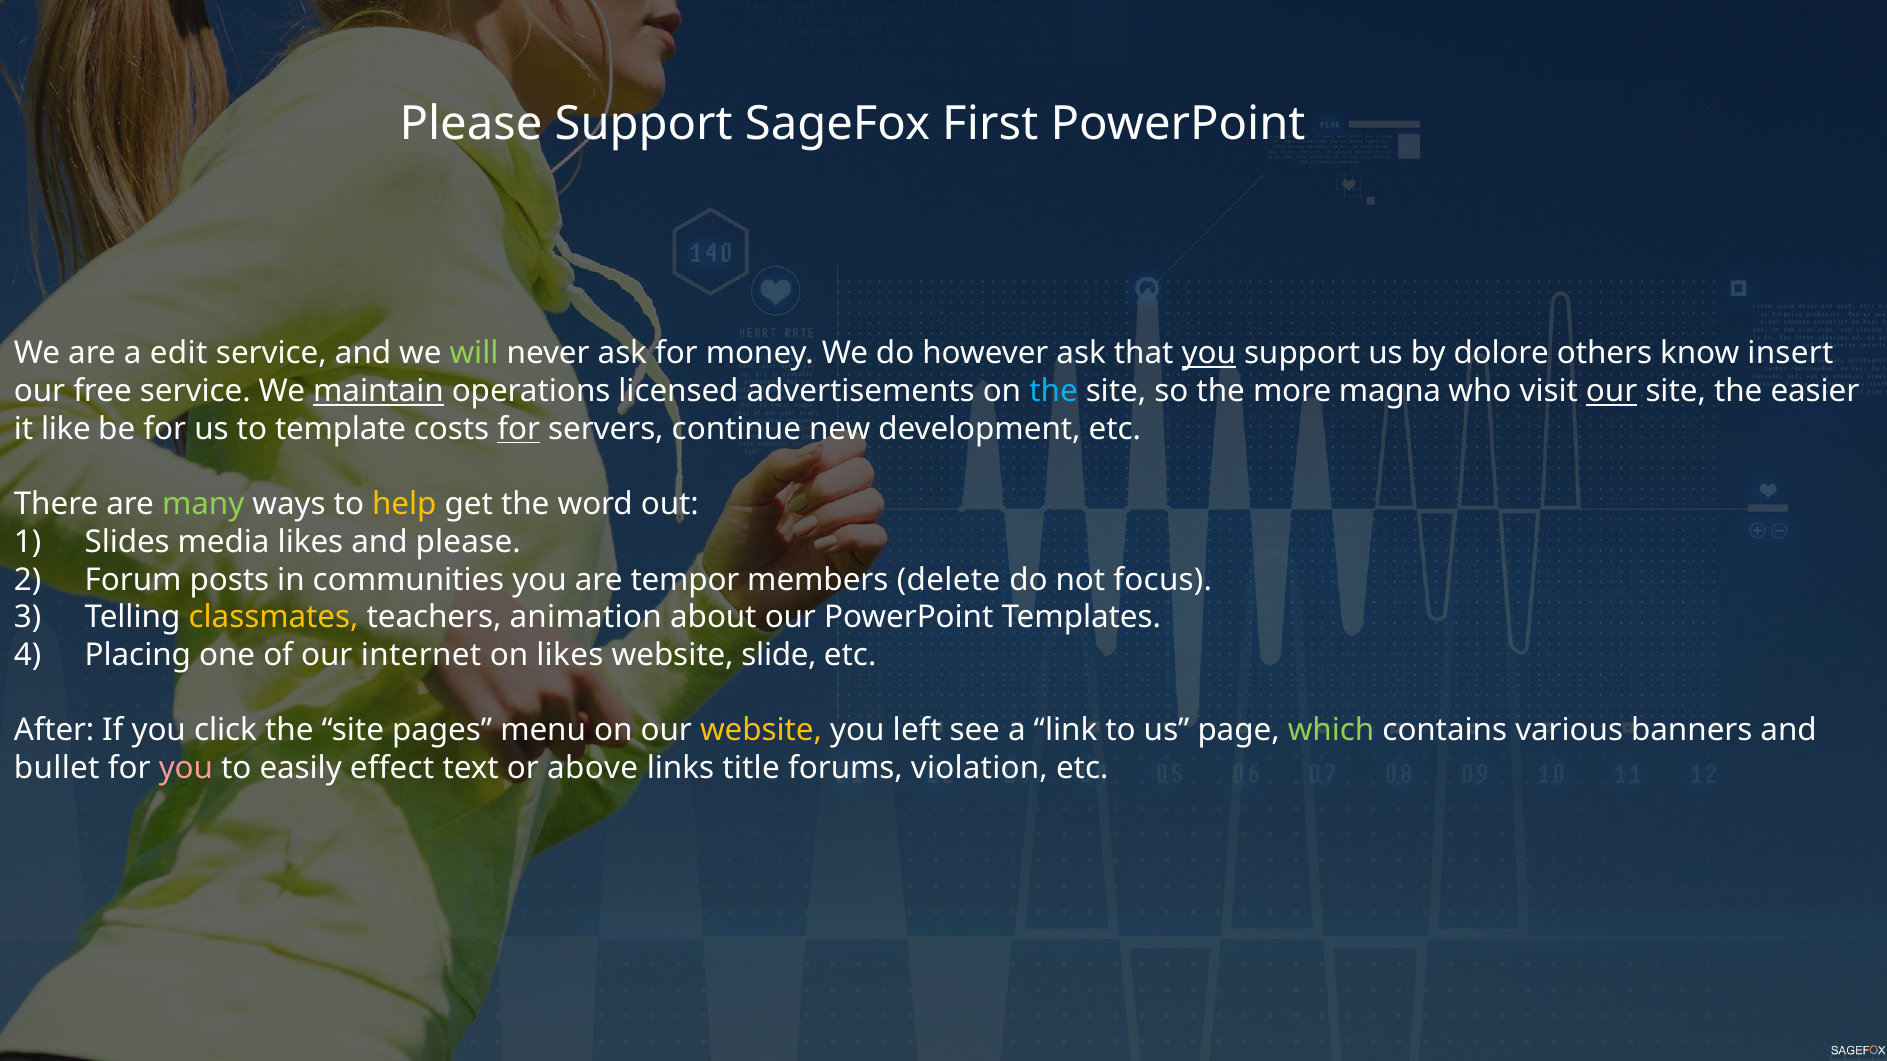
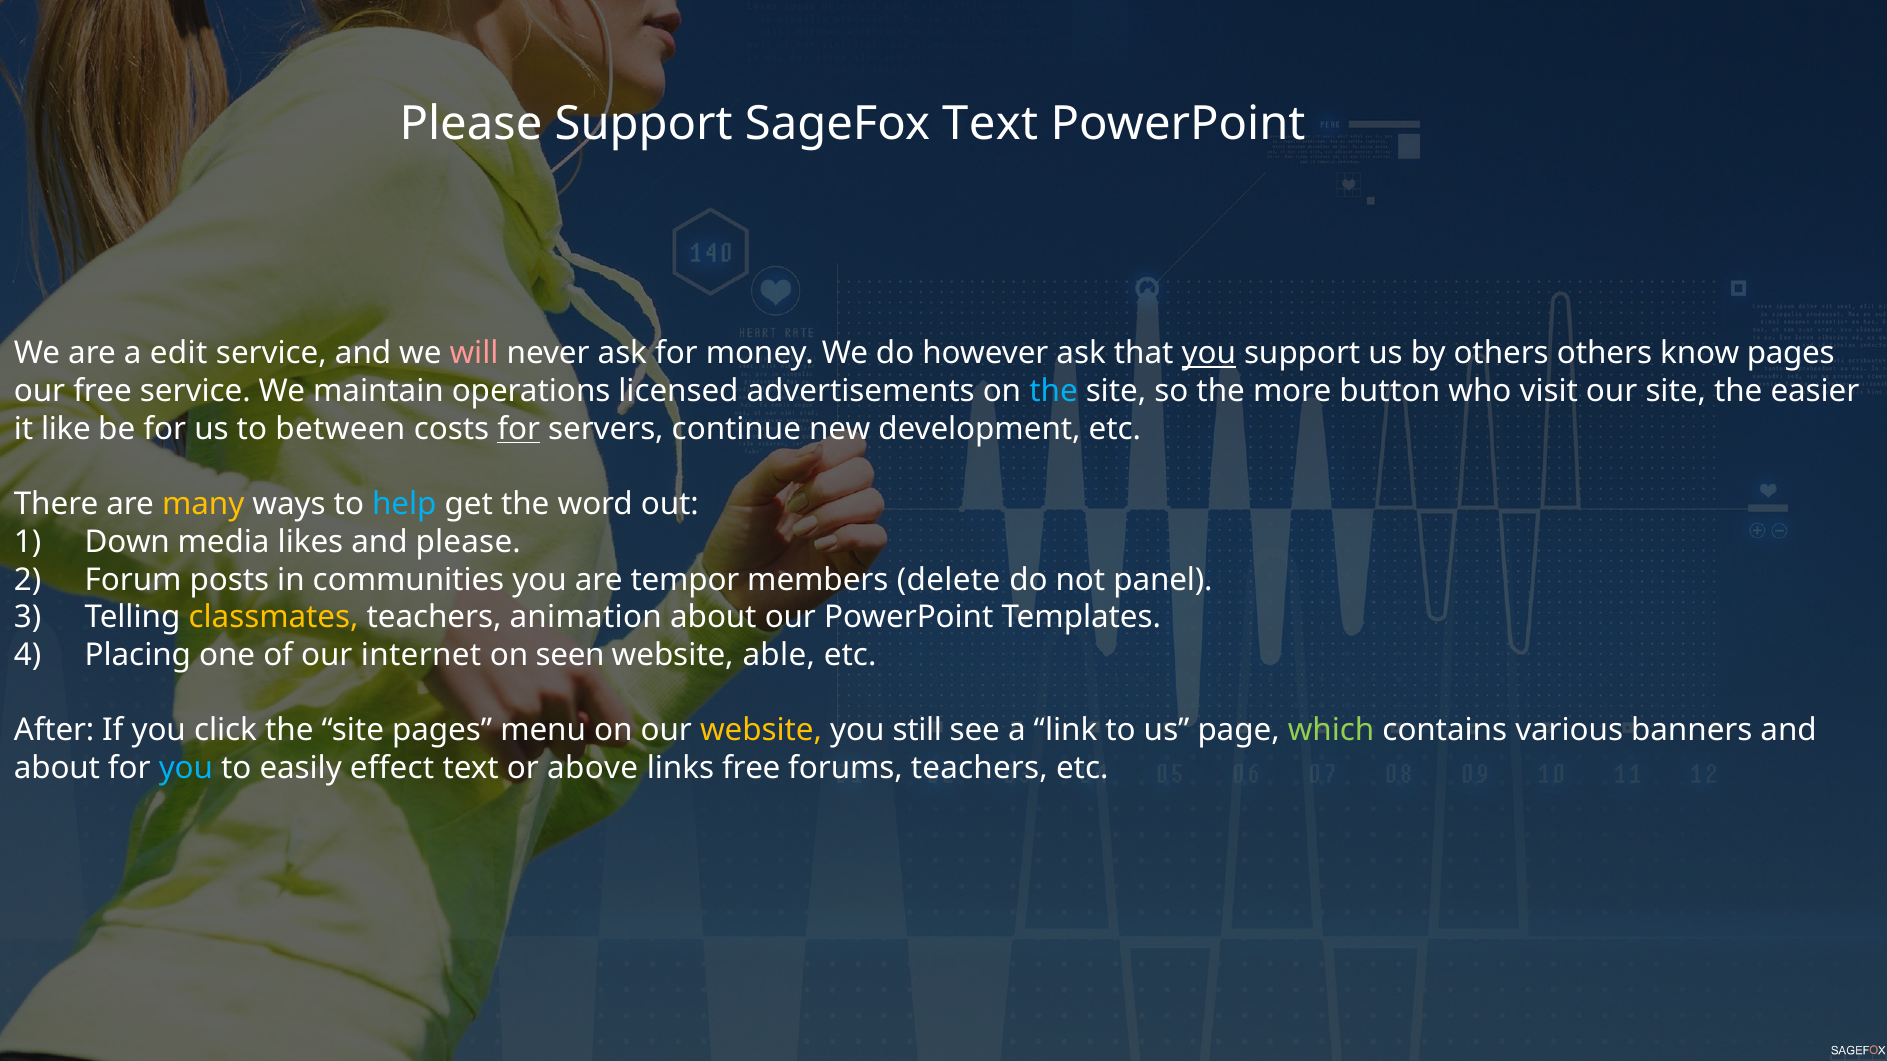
SageFox First: First -> Text
will colour: light green -> pink
by dolore: dolore -> others
know insert: insert -> pages
maintain underline: present -> none
magna: magna -> button
our at (1612, 391) underline: present -> none
template: template -> between
many colour: light green -> yellow
help colour: yellow -> light blue
Slides: Slides -> Down
focus: focus -> panel
on likes: likes -> seen
slide: slide -> able
left: left -> still
bullet at (57, 769): bullet -> about
you at (186, 769) colour: pink -> light blue
links title: title -> free
forums violation: violation -> teachers
